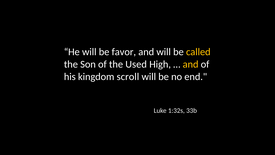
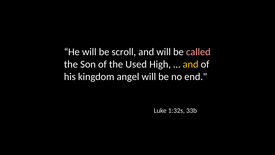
favor: favor -> scroll
called colour: yellow -> pink
scroll: scroll -> angel
